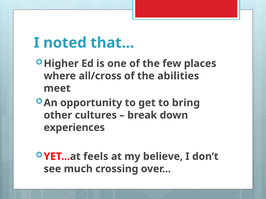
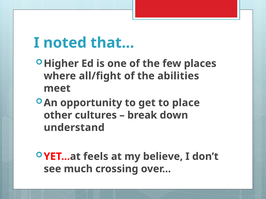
all/cross: all/cross -> all/fight
bring: bring -> place
experiences: experiences -> understand
